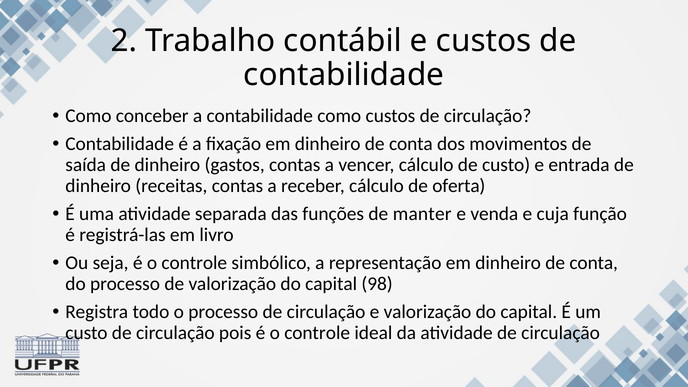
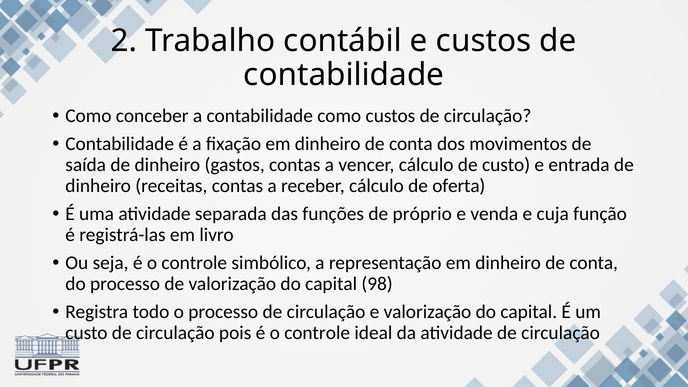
manter: manter -> próprio
